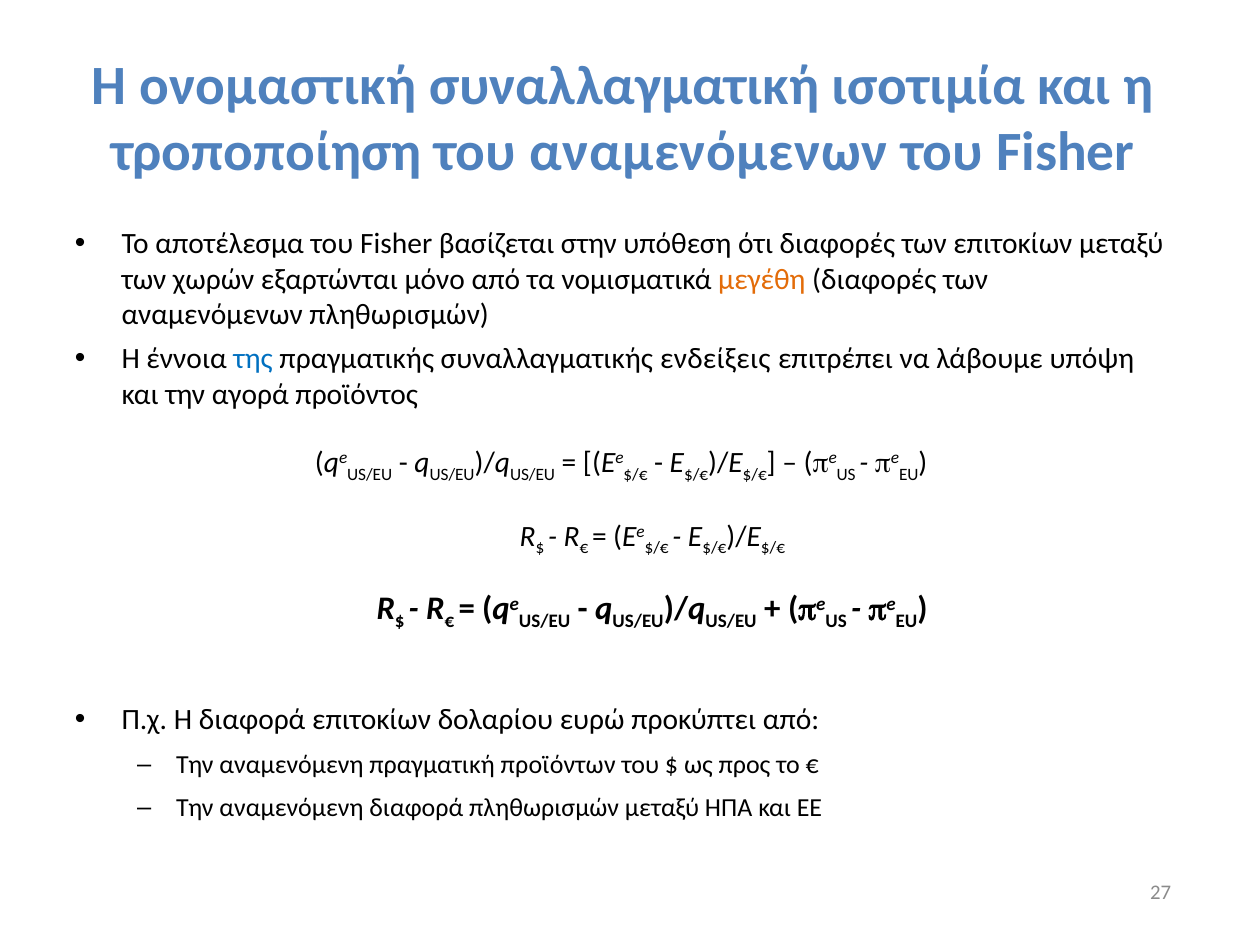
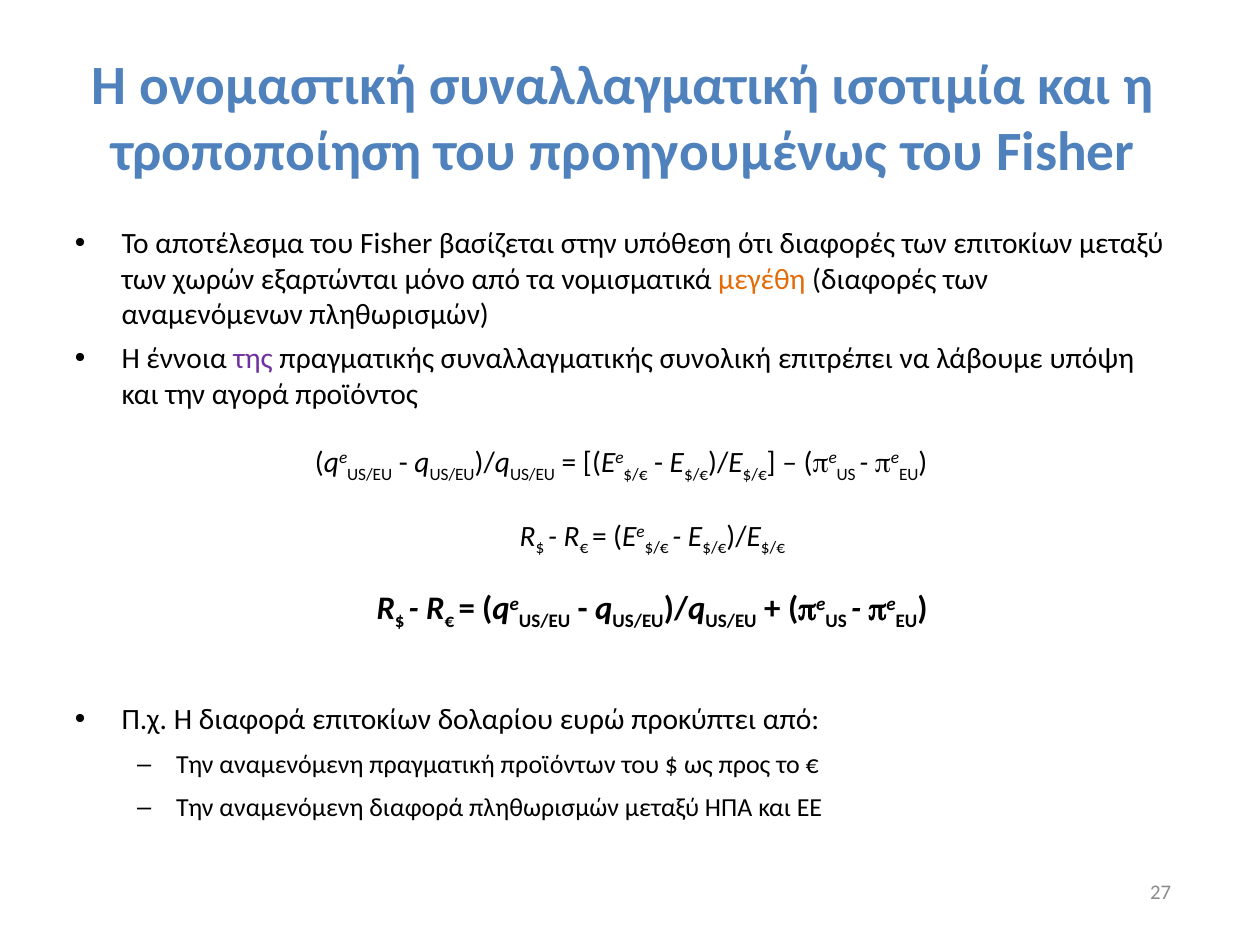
του αναμενόμενων: αναμενόμενων -> προηγουμένως
της colour: blue -> purple
ενδείξεις: ενδείξεις -> συνολική
